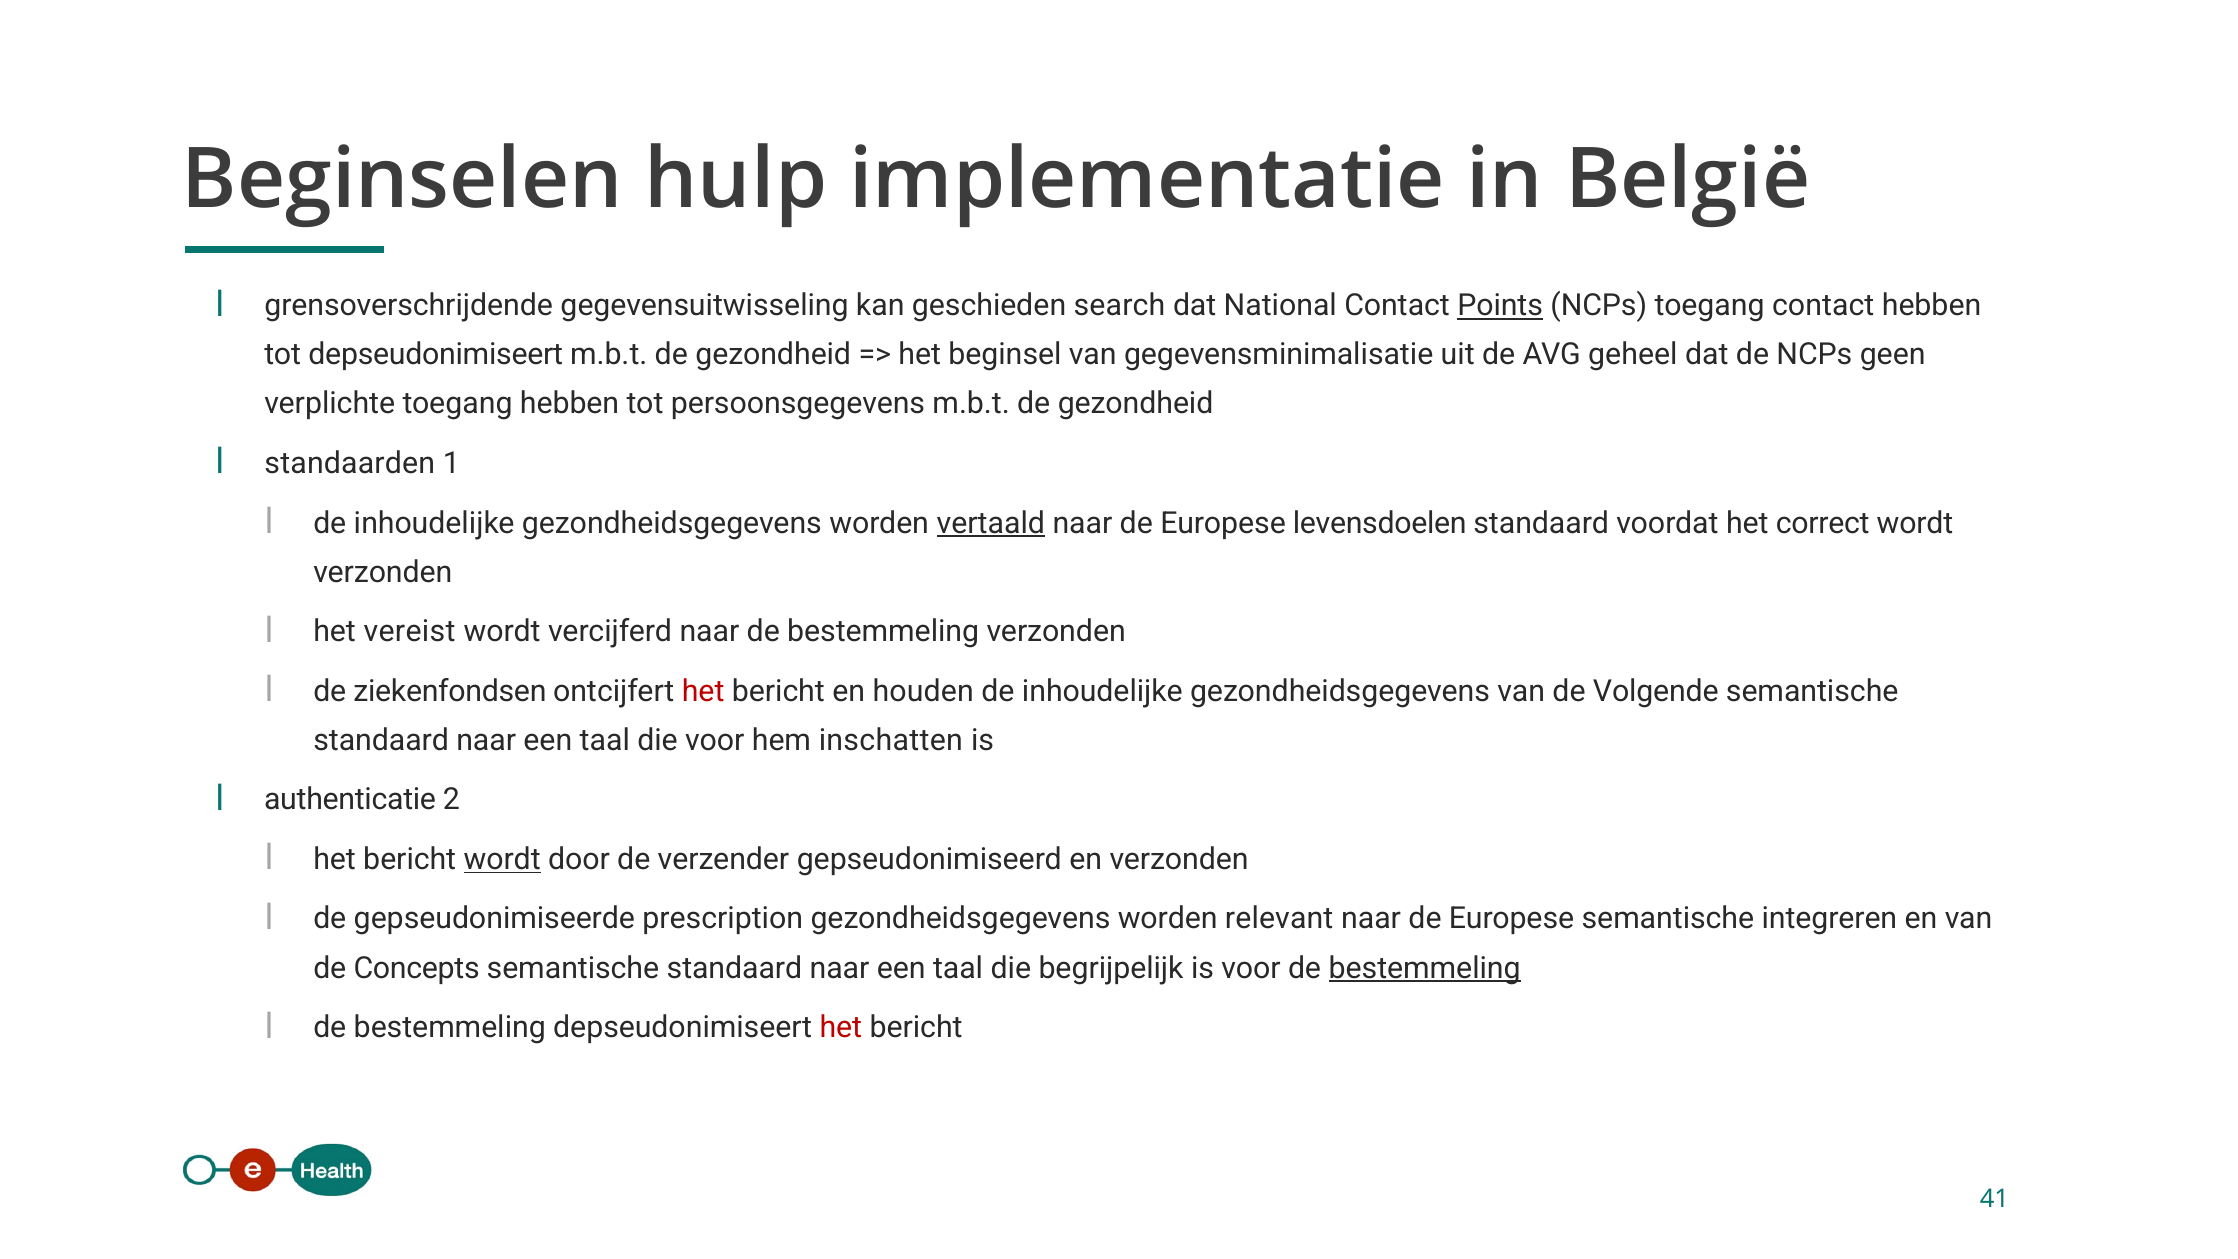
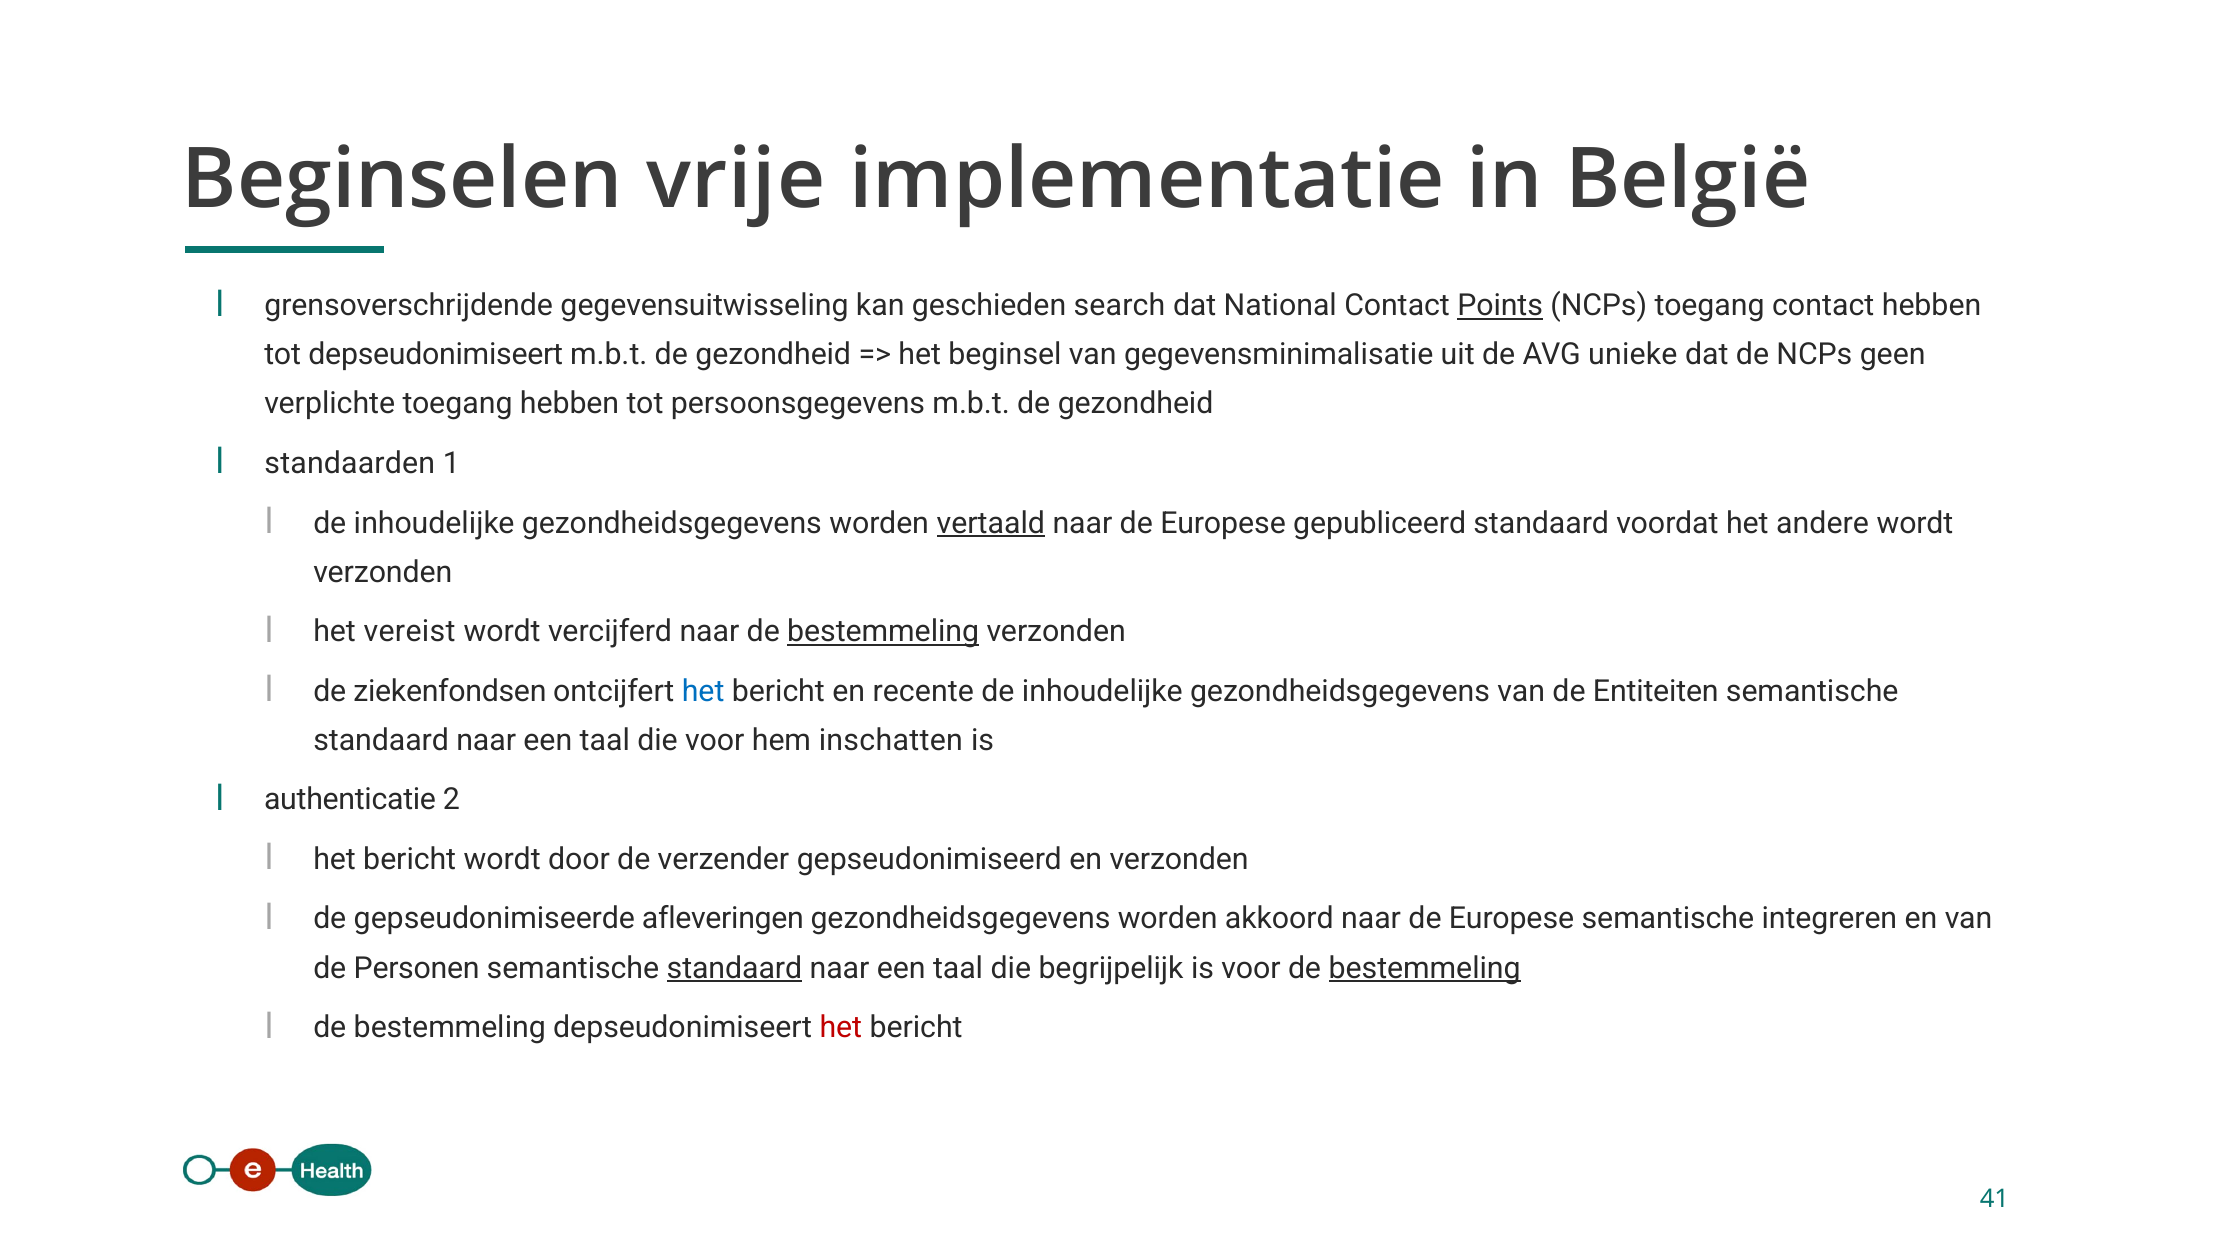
hulp: hulp -> vrije
geheel: geheel -> unieke
levensdoelen: levensdoelen -> gepubliceerd
correct: correct -> andere
bestemmeling at (883, 632) underline: none -> present
het at (703, 691) colour: red -> blue
houden: houden -> recente
Volgende: Volgende -> Entiteiten
wordt at (502, 859) underline: present -> none
prescription: prescription -> afleveringen
relevant: relevant -> akkoord
Concepts: Concepts -> Personen
standaard at (734, 968) underline: none -> present
